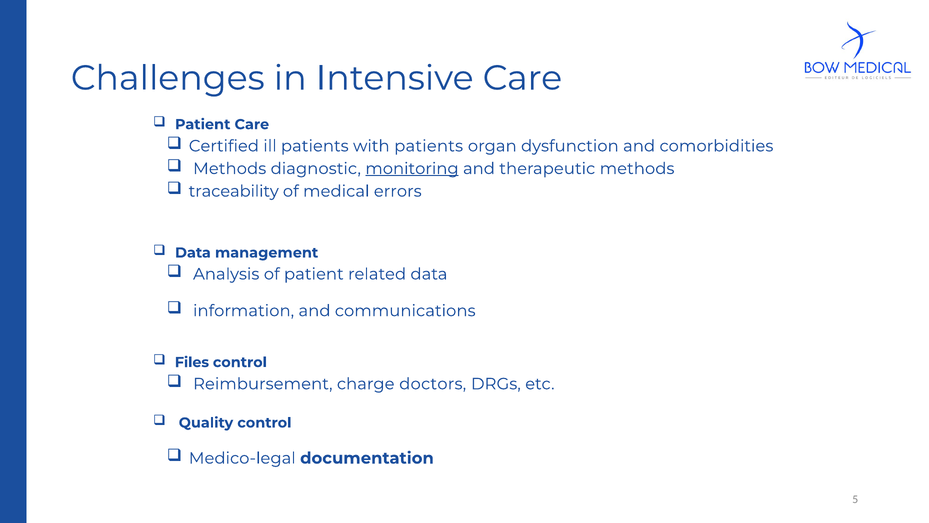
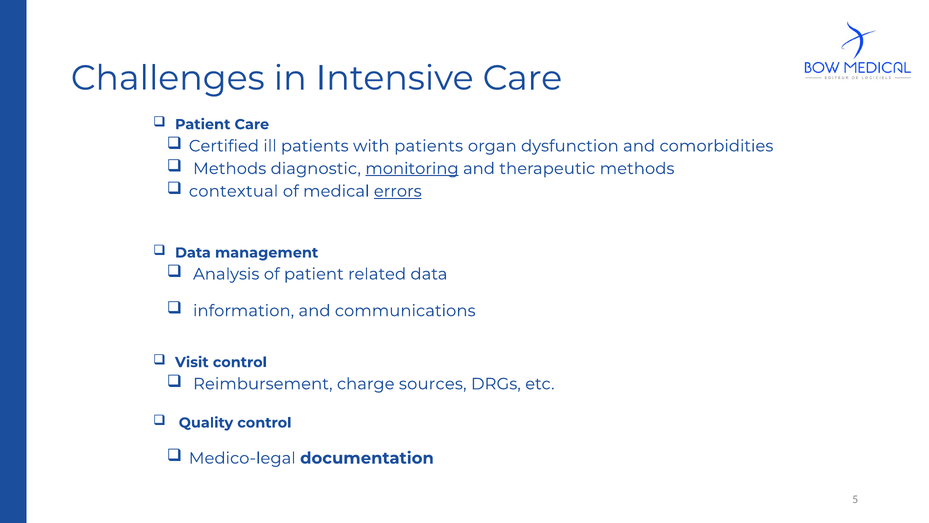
traceability: traceability -> contextual
errors underline: none -> present
Files: Files -> Visit
doctors: doctors -> sources
